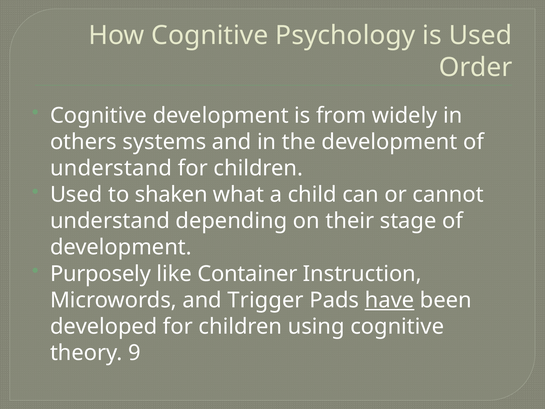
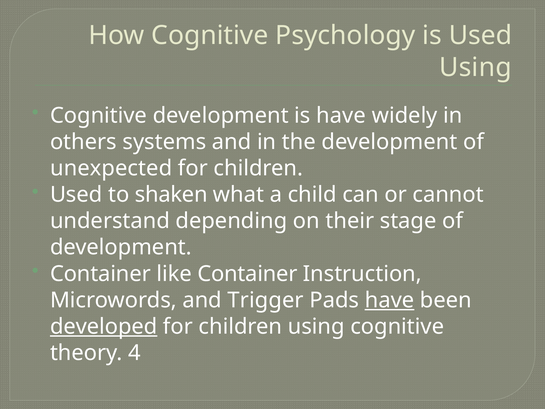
Order at (476, 67): Order -> Using
is from: from -> have
understand at (111, 168): understand -> unexpected
Purposely at (100, 274): Purposely -> Container
developed underline: none -> present
9: 9 -> 4
